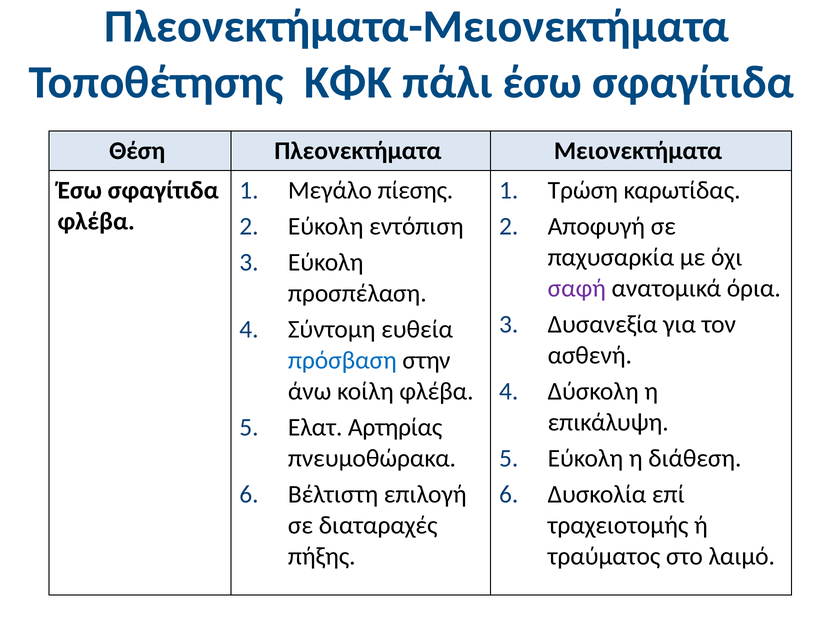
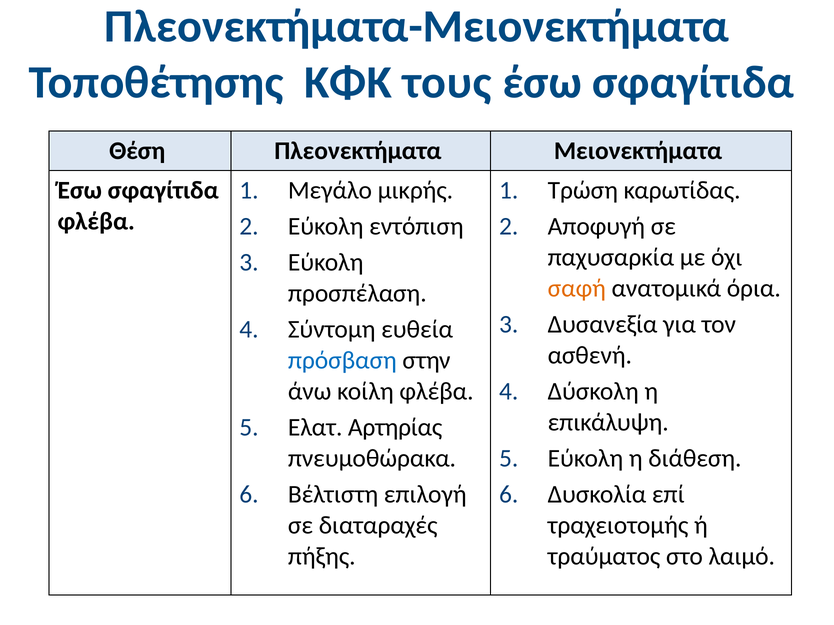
πάλι: πάλι -> τους
πίεσης: πίεσης -> μικρής
σαφή colour: purple -> orange
